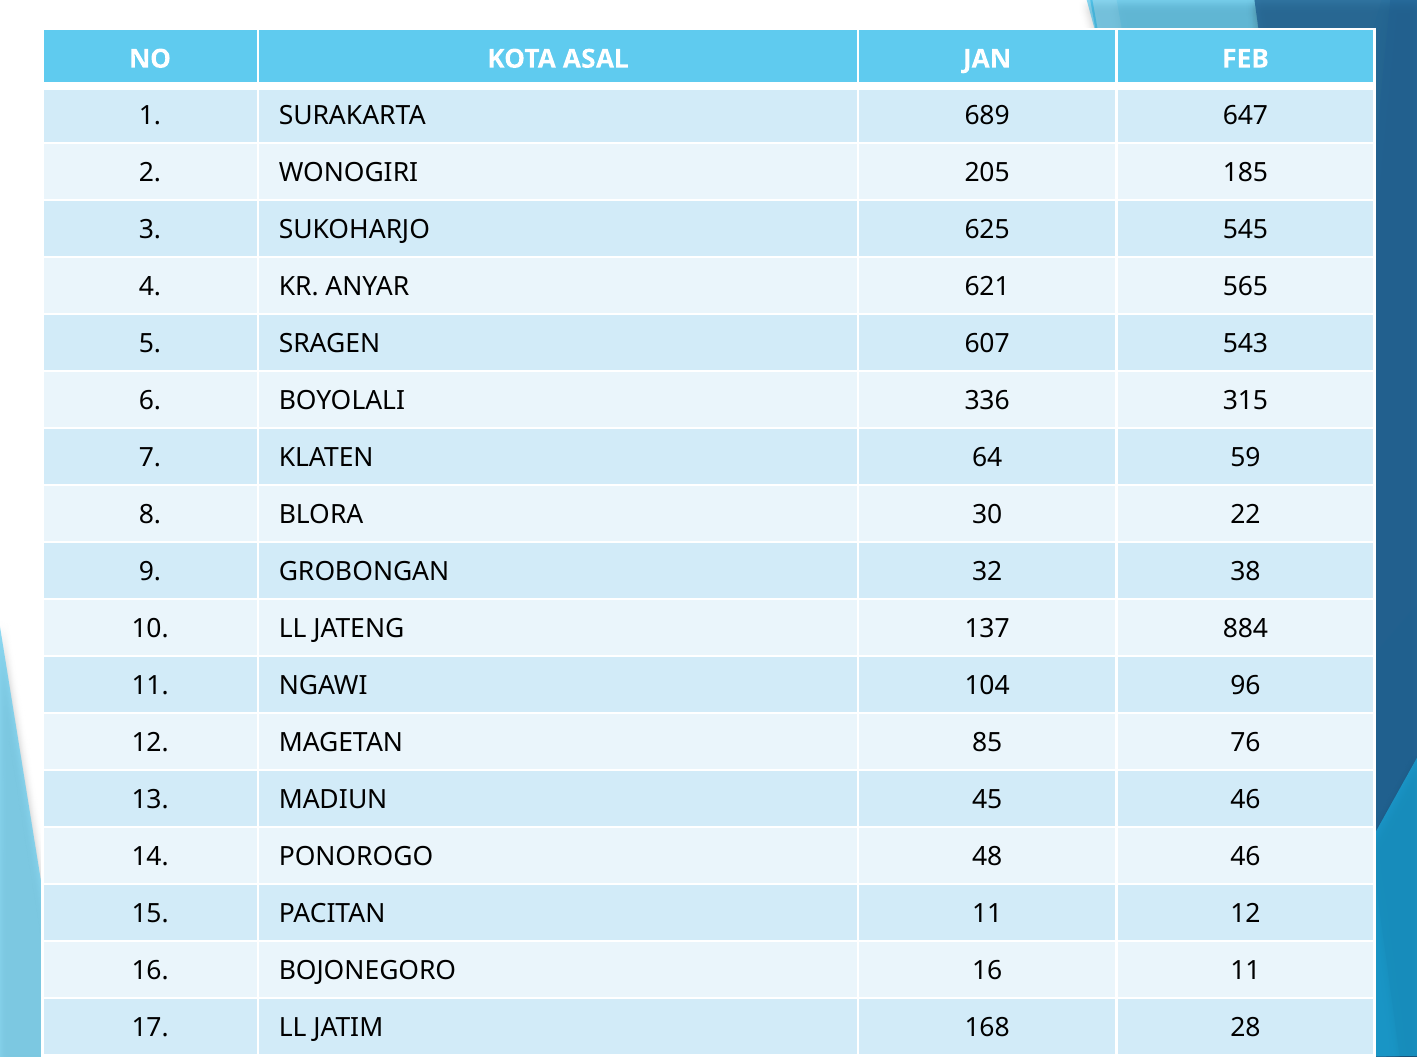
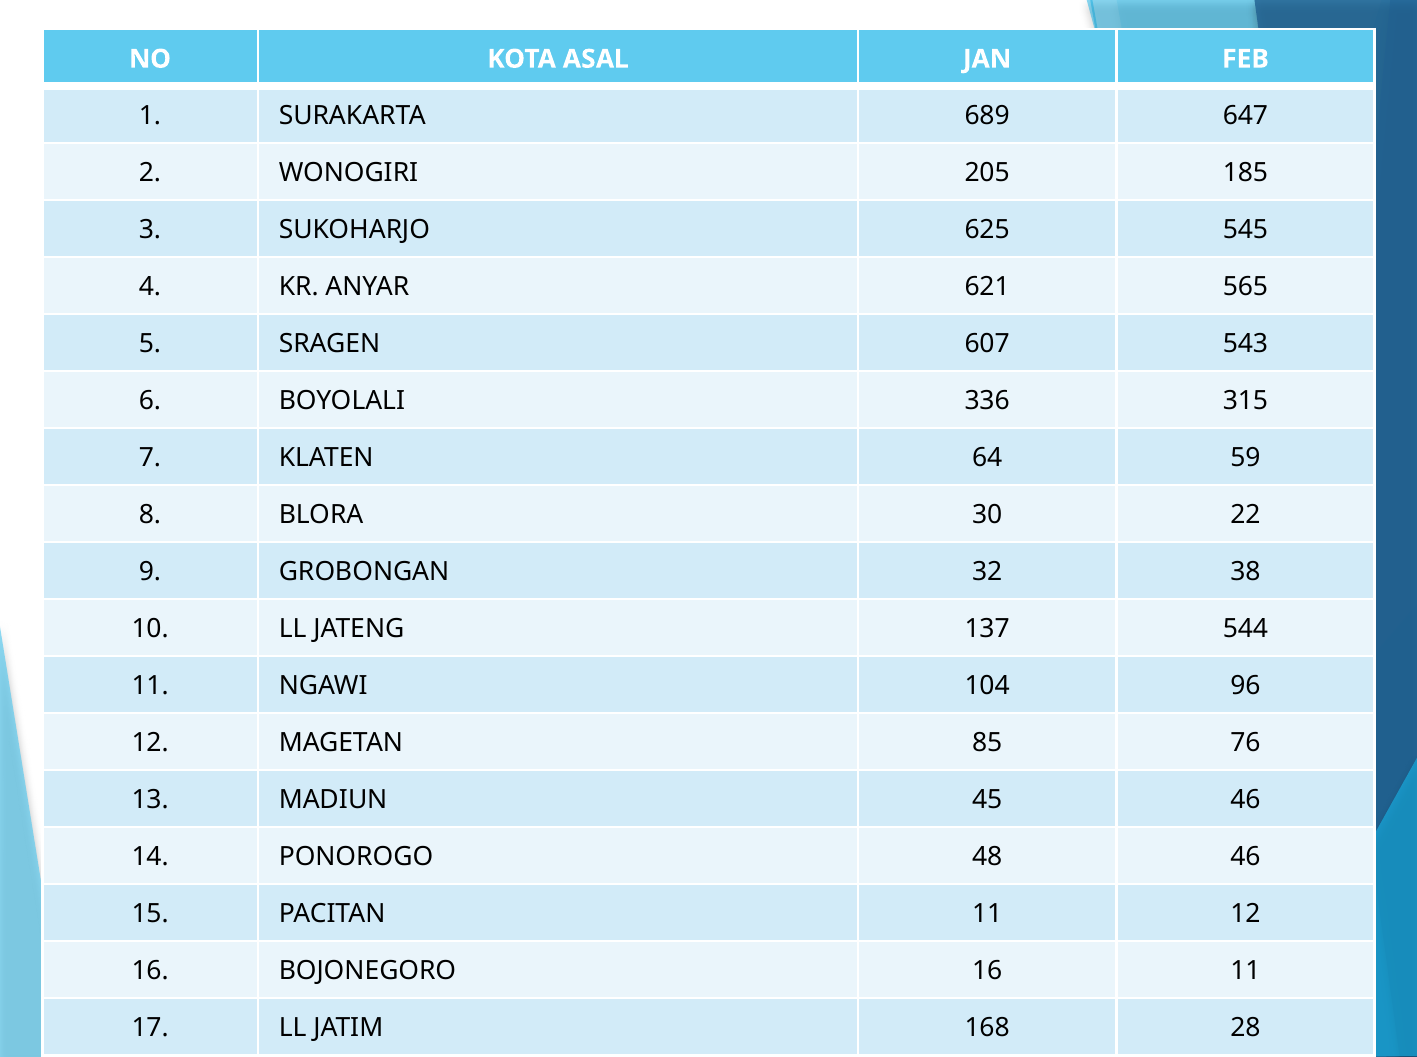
884: 884 -> 544
